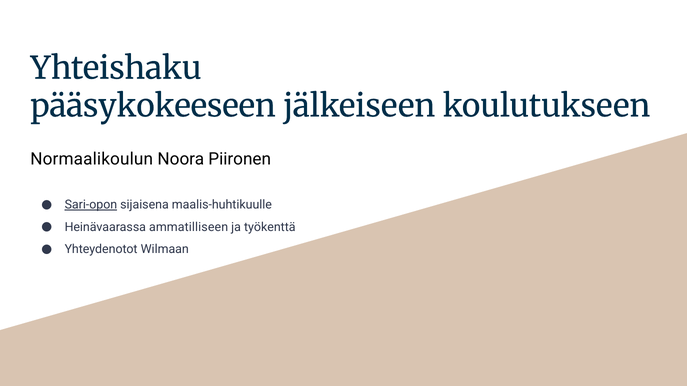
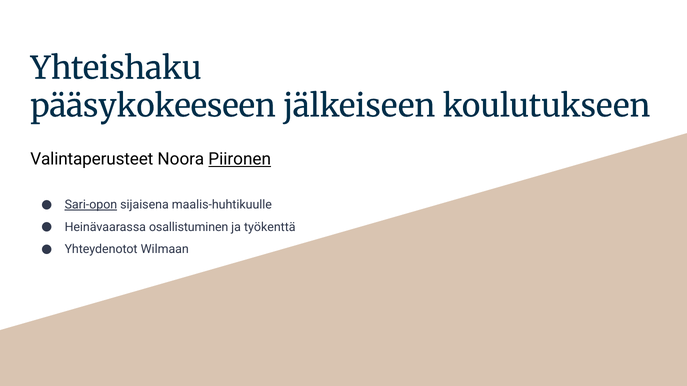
Normaalikoulun: Normaalikoulun -> Valintaperusteet
Piironen underline: none -> present
ammatilliseen: ammatilliseen -> osallistuminen
